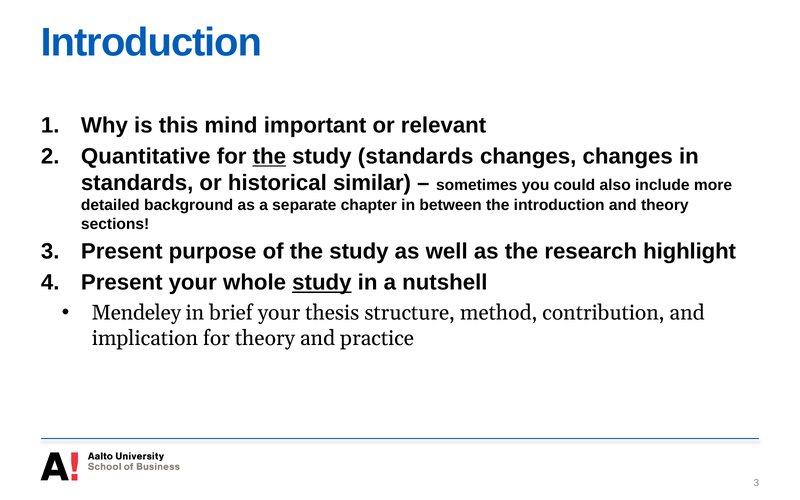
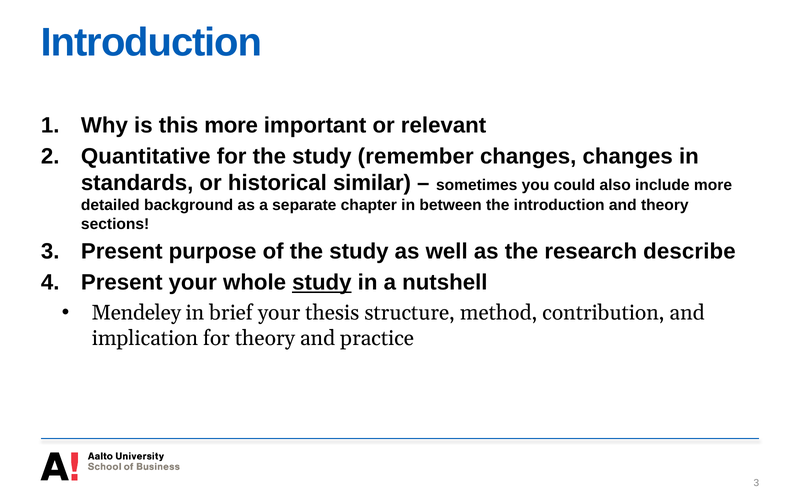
this mind: mind -> more
the at (269, 156) underline: present -> none
study standards: standards -> remember
highlight: highlight -> describe
